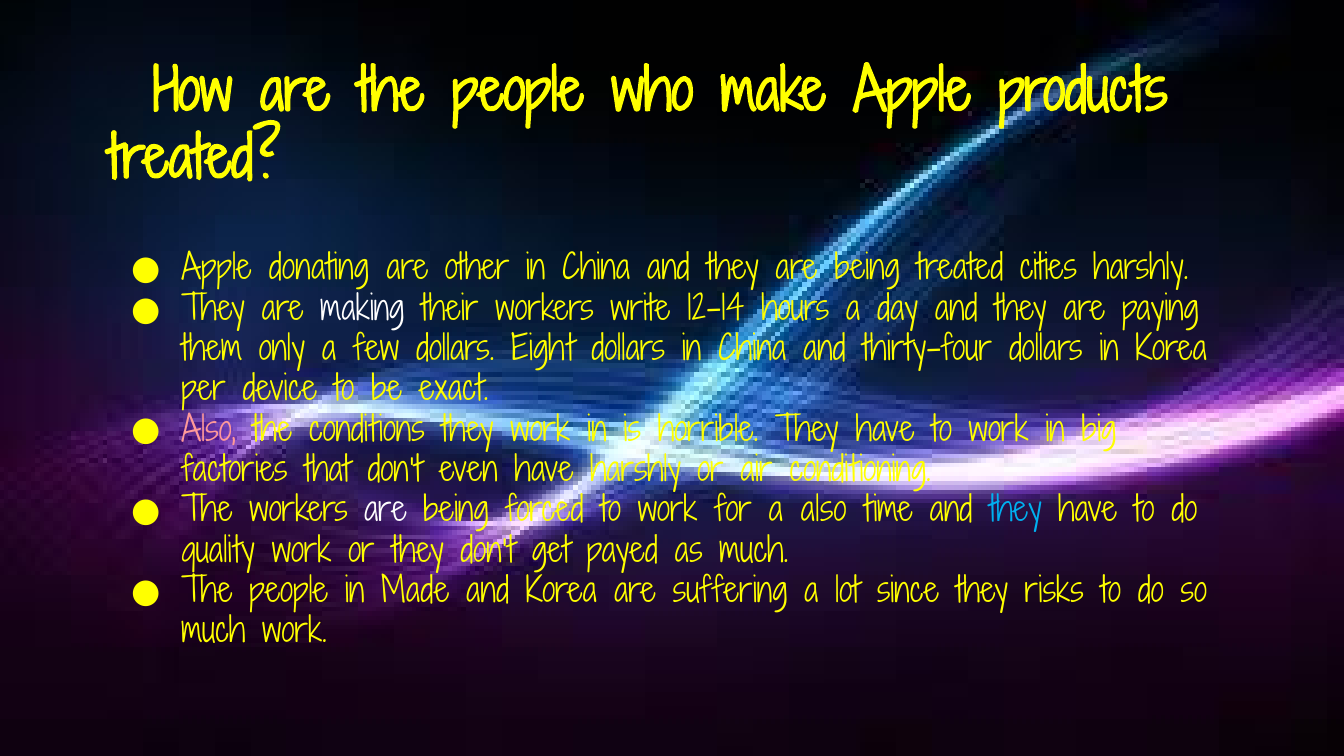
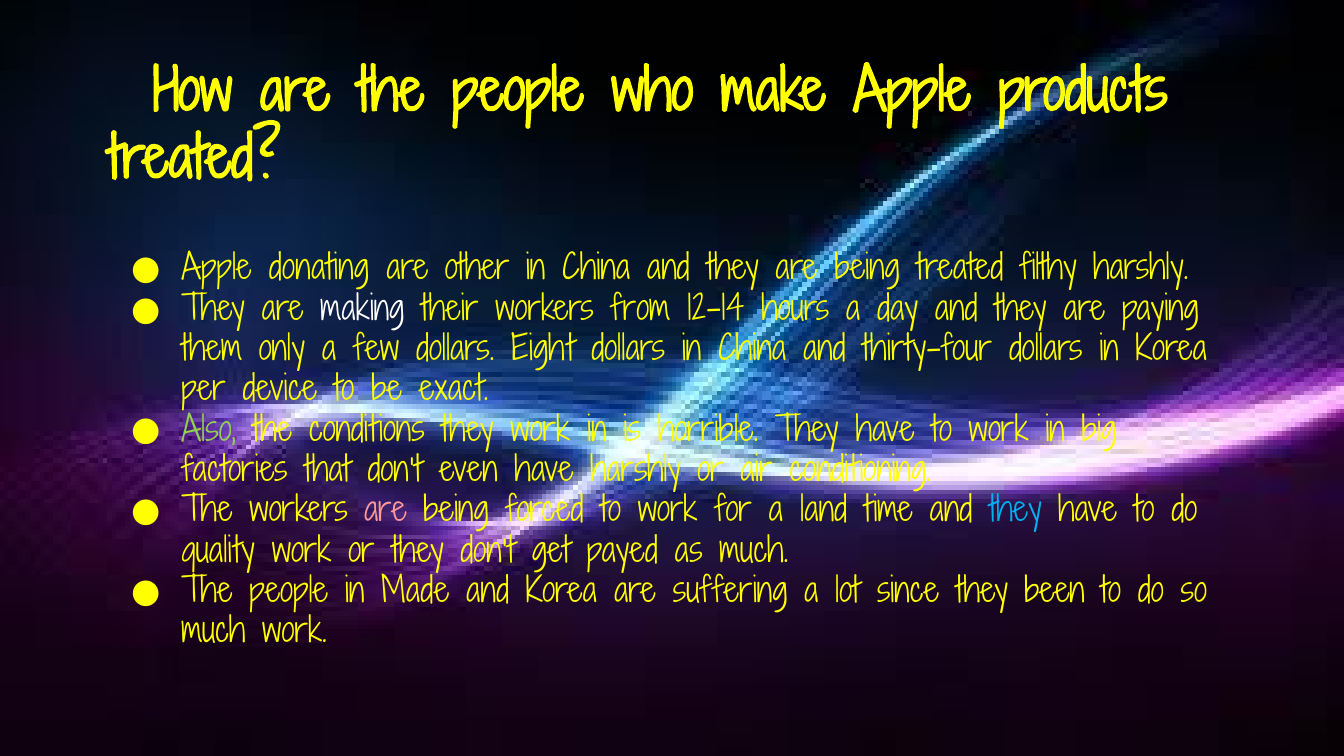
cities: cities -> filthy
write: write -> from
Also at (209, 430) colour: pink -> light green
are at (385, 511) colour: white -> pink
a also: also -> land
risks: risks -> been
